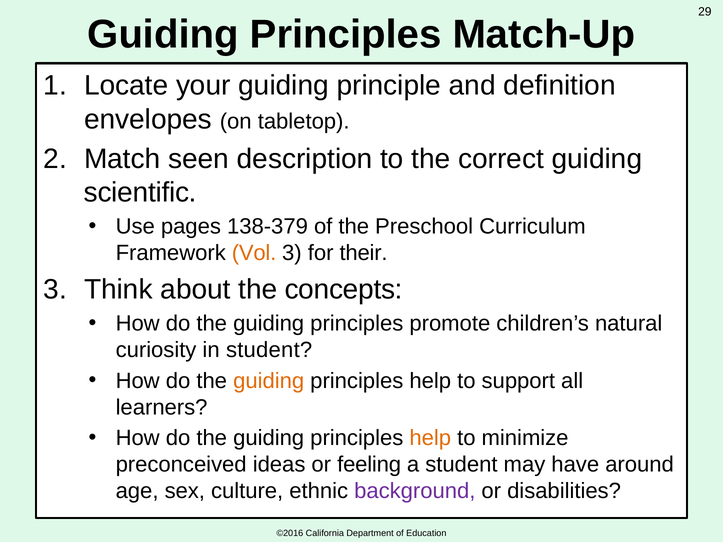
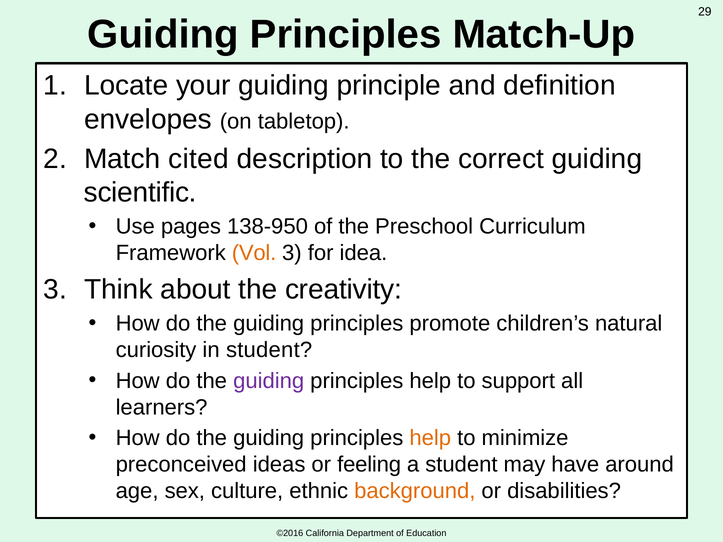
seen: seen -> cited
138-379: 138-379 -> 138-950
their: their -> idea
concepts: concepts -> creativity
guiding at (269, 381) colour: orange -> purple
background colour: purple -> orange
